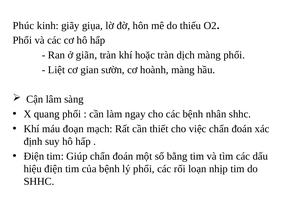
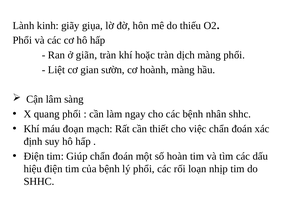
Phúc: Phúc -> Lành
bằng: bằng -> hoàn
